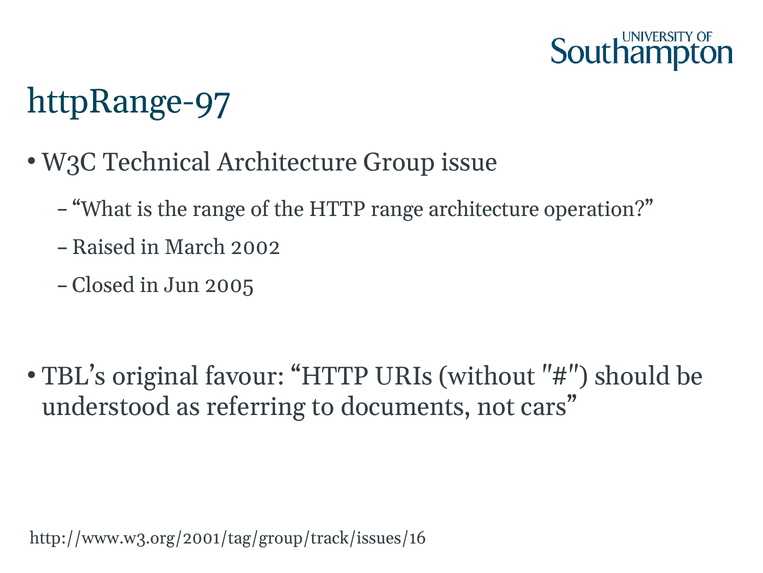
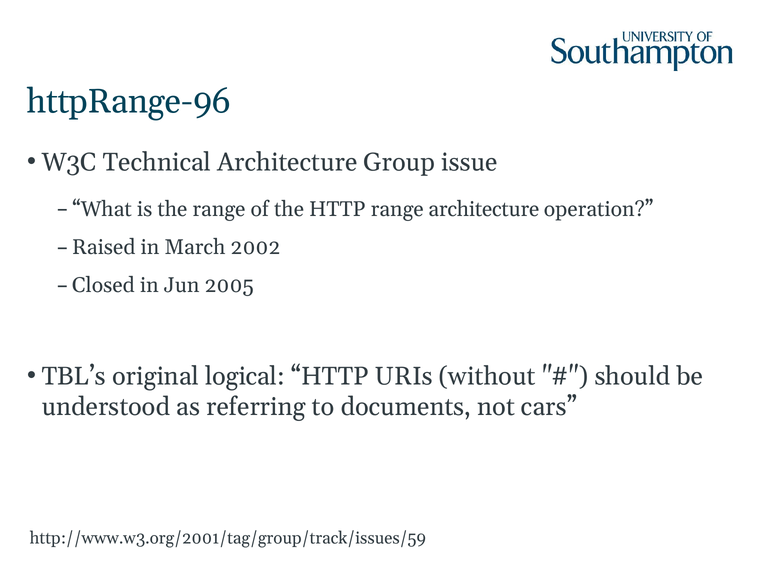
httpRange-97: httpRange-97 -> httpRange-96
favour: favour -> logical
http://www.w3.org/2001/tag/group/track/issues/16: http://www.w3.org/2001/tag/group/track/issues/16 -> http://www.w3.org/2001/tag/group/track/issues/59
